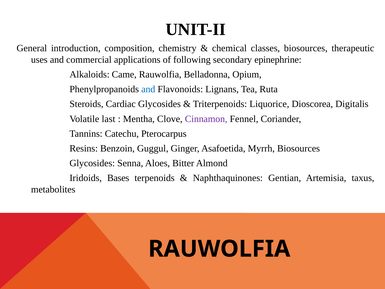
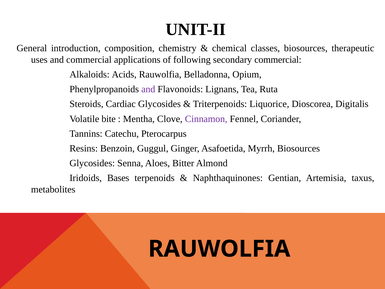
secondary epinephrine: epinephrine -> commercial
Came: Came -> Acids
and at (148, 89) colour: blue -> purple
last: last -> bite
